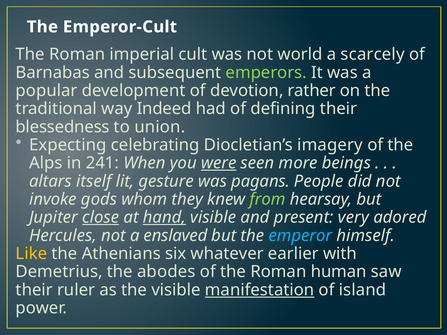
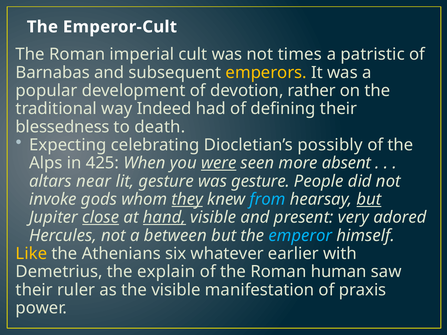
world: world -> times
scarcely: scarcely -> patristic
emperors colour: light green -> yellow
union: union -> death
imagery: imagery -> possibly
241: 241 -> 425
beings: beings -> absent
itself: itself -> near
was pagans: pagans -> gesture
they underline: none -> present
from colour: light green -> light blue
but at (369, 199) underline: none -> present
enslaved: enslaved -> between
abodes: abodes -> explain
manifestation underline: present -> none
island: island -> praxis
